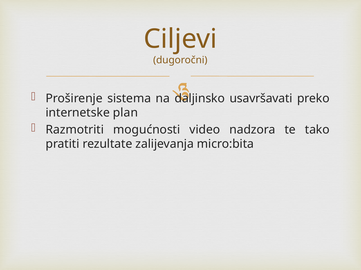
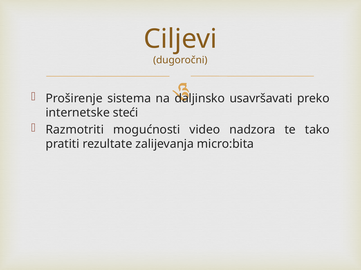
plan: plan -> steći
